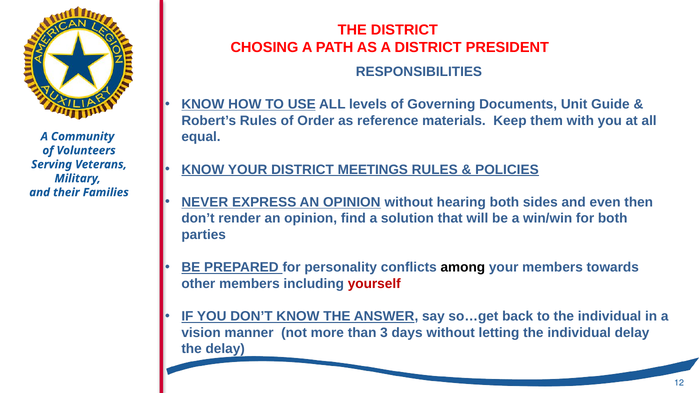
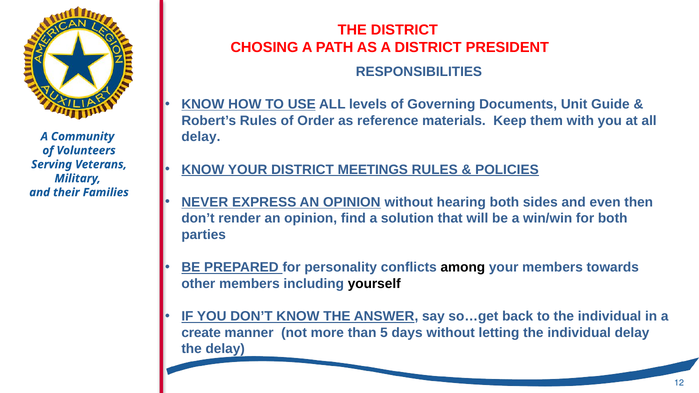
equal at (201, 137): equal -> delay
yourself colour: red -> black
vision: vision -> create
3: 3 -> 5
